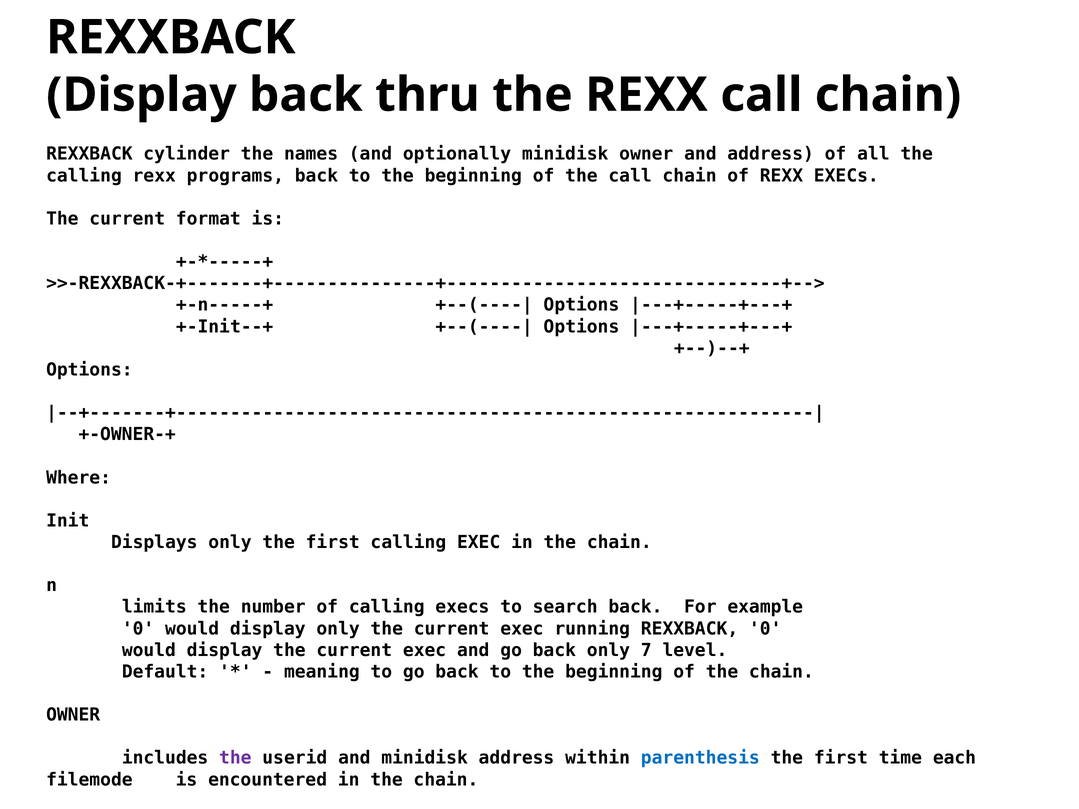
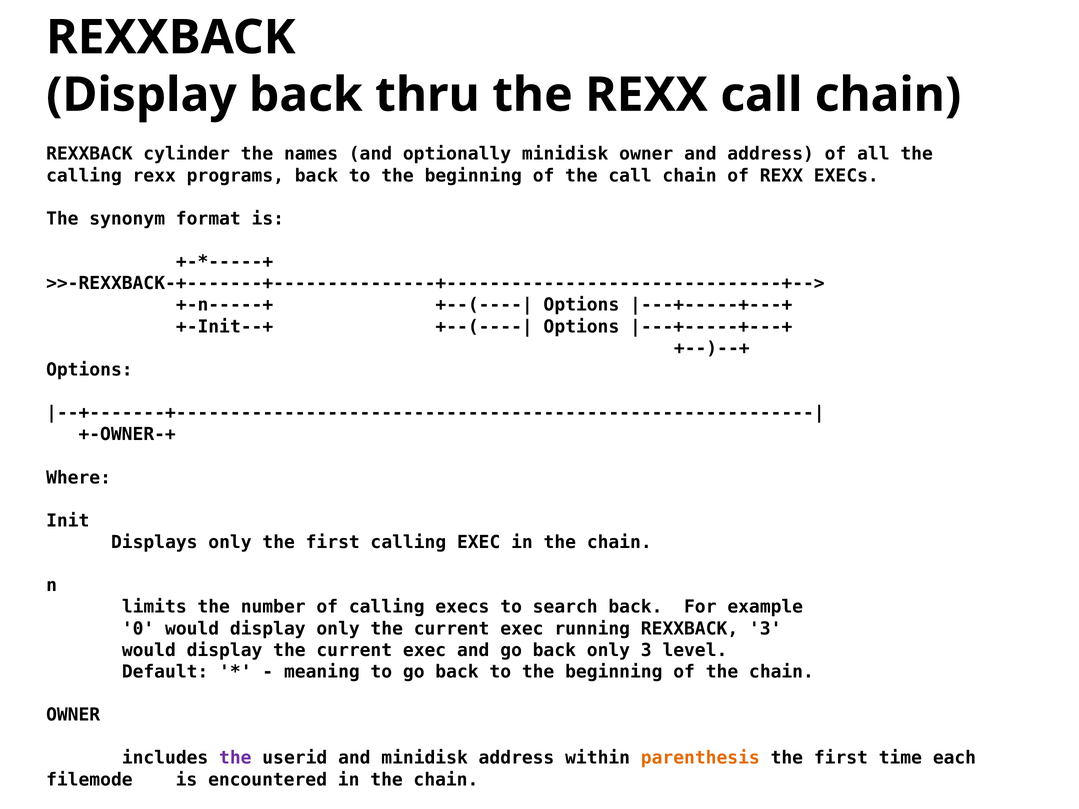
current at (127, 219): current -> synonym
REXXBACK 0: 0 -> 3
only 7: 7 -> 3
parenthesis colour: blue -> orange
